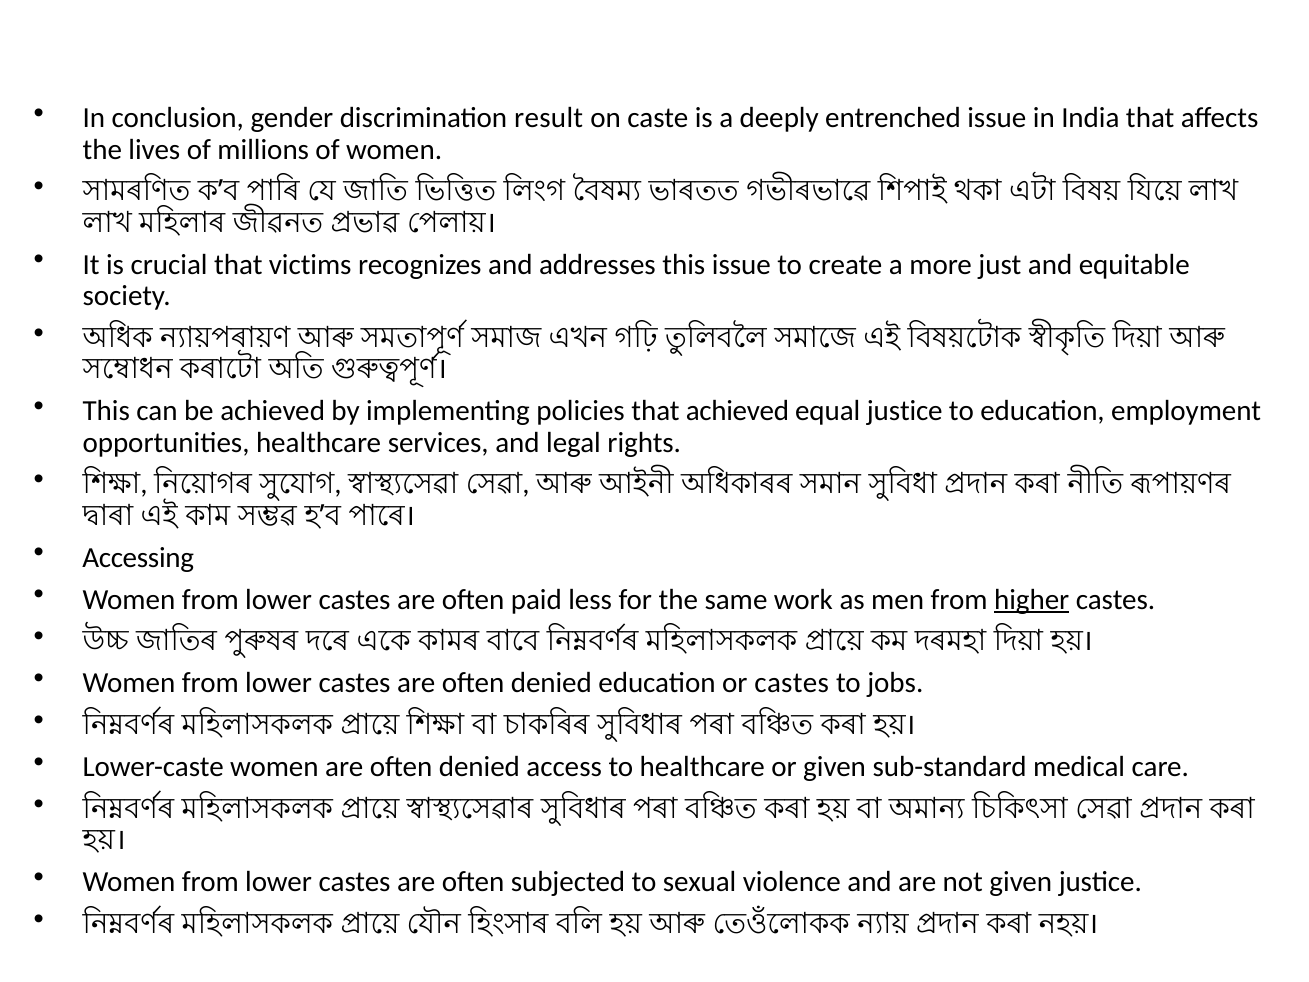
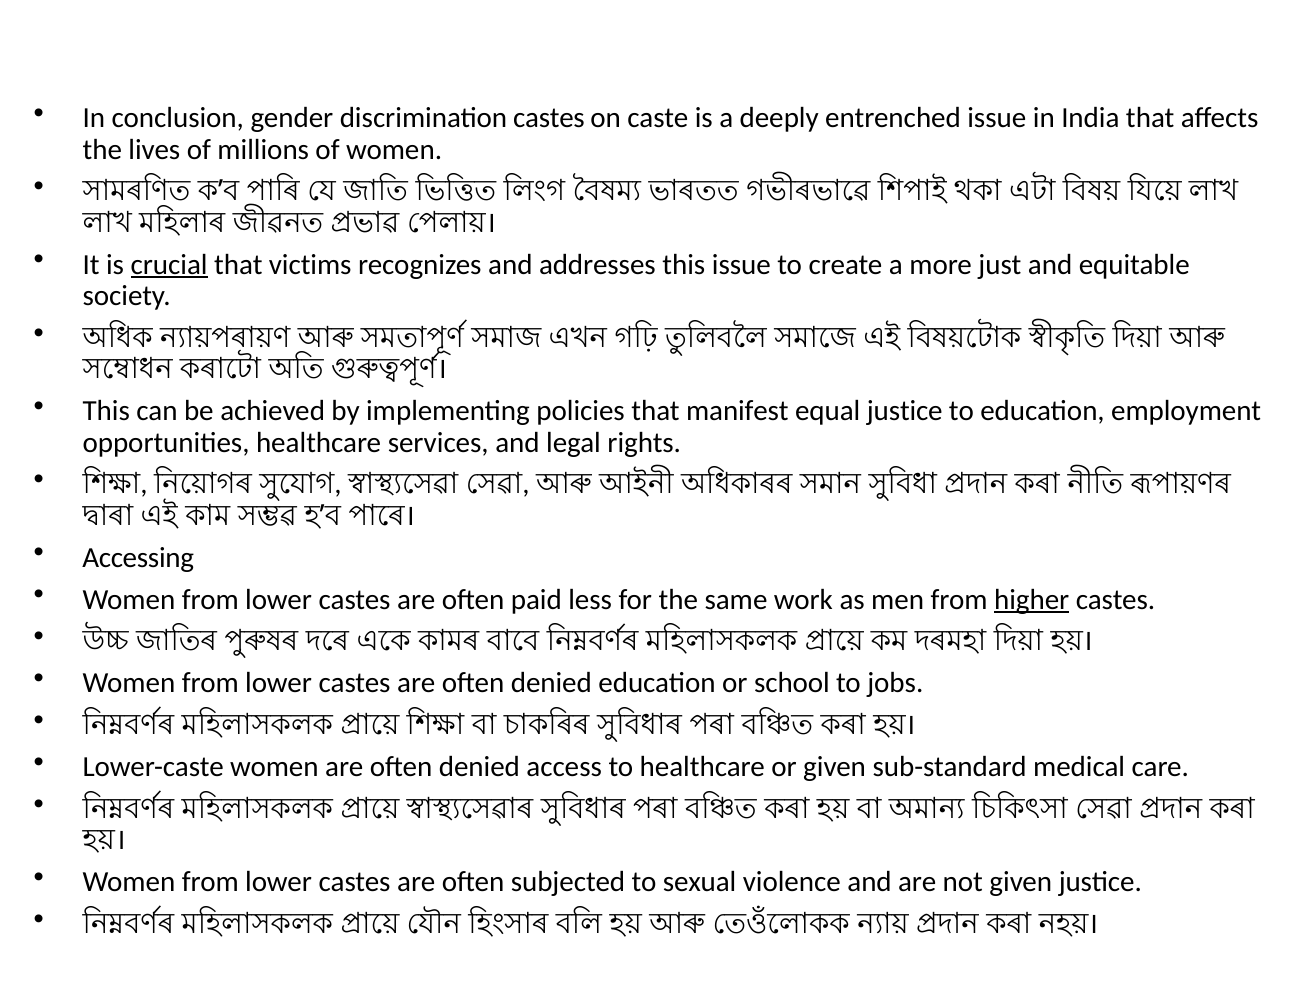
discrimination result: result -> castes
crucial underline: none -> present
that achieved: achieved -> manifest
or castes: castes -> school
